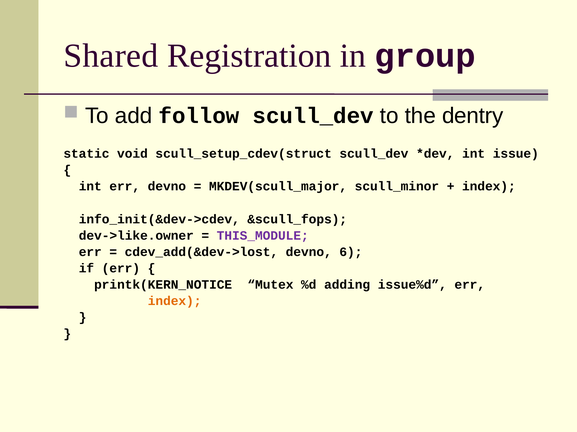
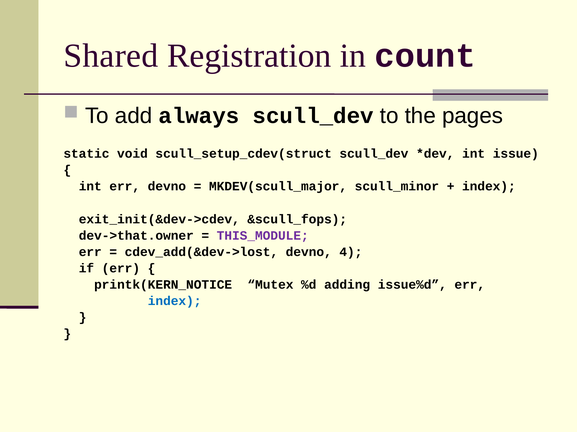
group: group -> count
follow: follow -> always
dentry: dentry -> pages
info_init(&dev->cdev: info_init(&dev->cdev -> exit_init(&dev->cdev
dev->like.owner: dev->like.owner -> dev->that.owner
6: 6 -> 4
index at (175, 302) colour: orange -> blue
